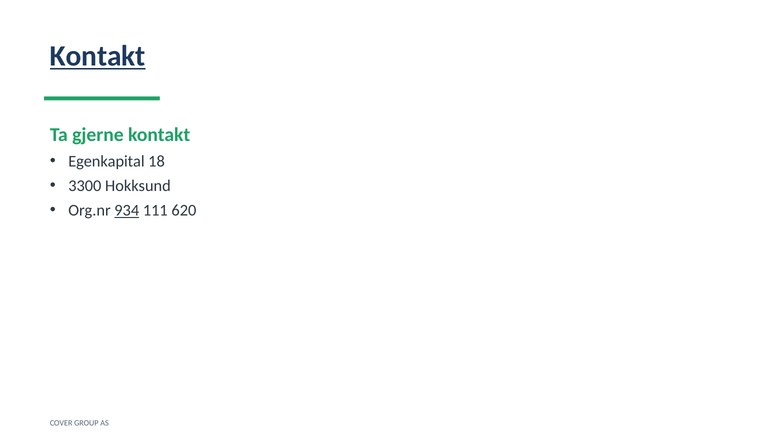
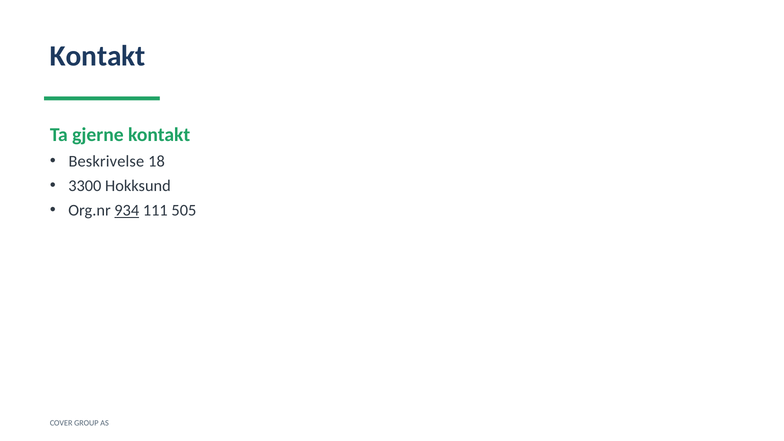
Kontakt at (98, 56) underline: present -> none
Egenkapital: Egenkapital -> Beskrivelse
620: 620 -> 505
